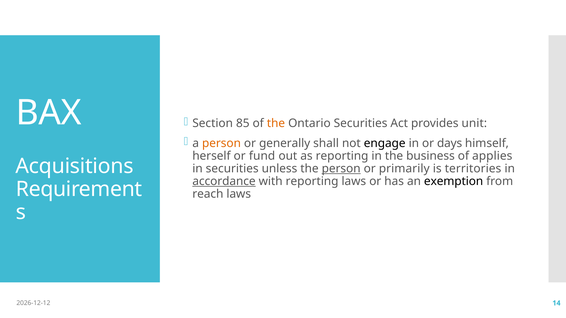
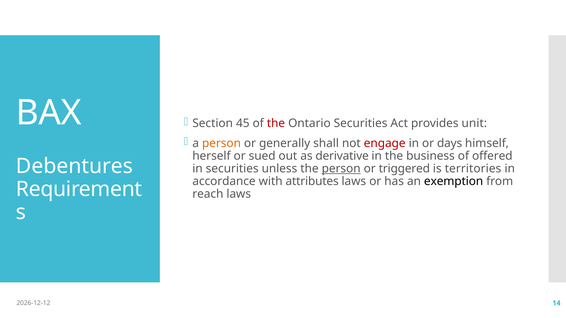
85: 85 -> 45
the at (276, 124) colour: orange -> red
engage colour: black -> red
fund: fund -> sued
as reporting: reporting -> derivative
applies: applies -> offered
Acquisitions: Acquisitions -> Debentures
primarily: primarily -> triggered
accordance underline: present -> none
with reporting: reporting -> attributes
